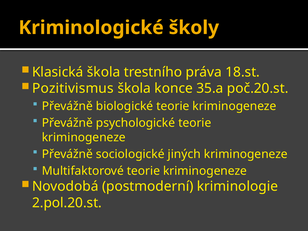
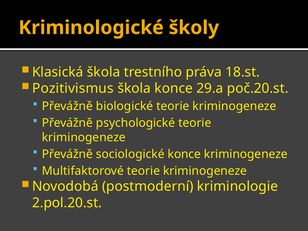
35.a: 35.a -> 29.a
sociologické jiných: jiných -> konce
